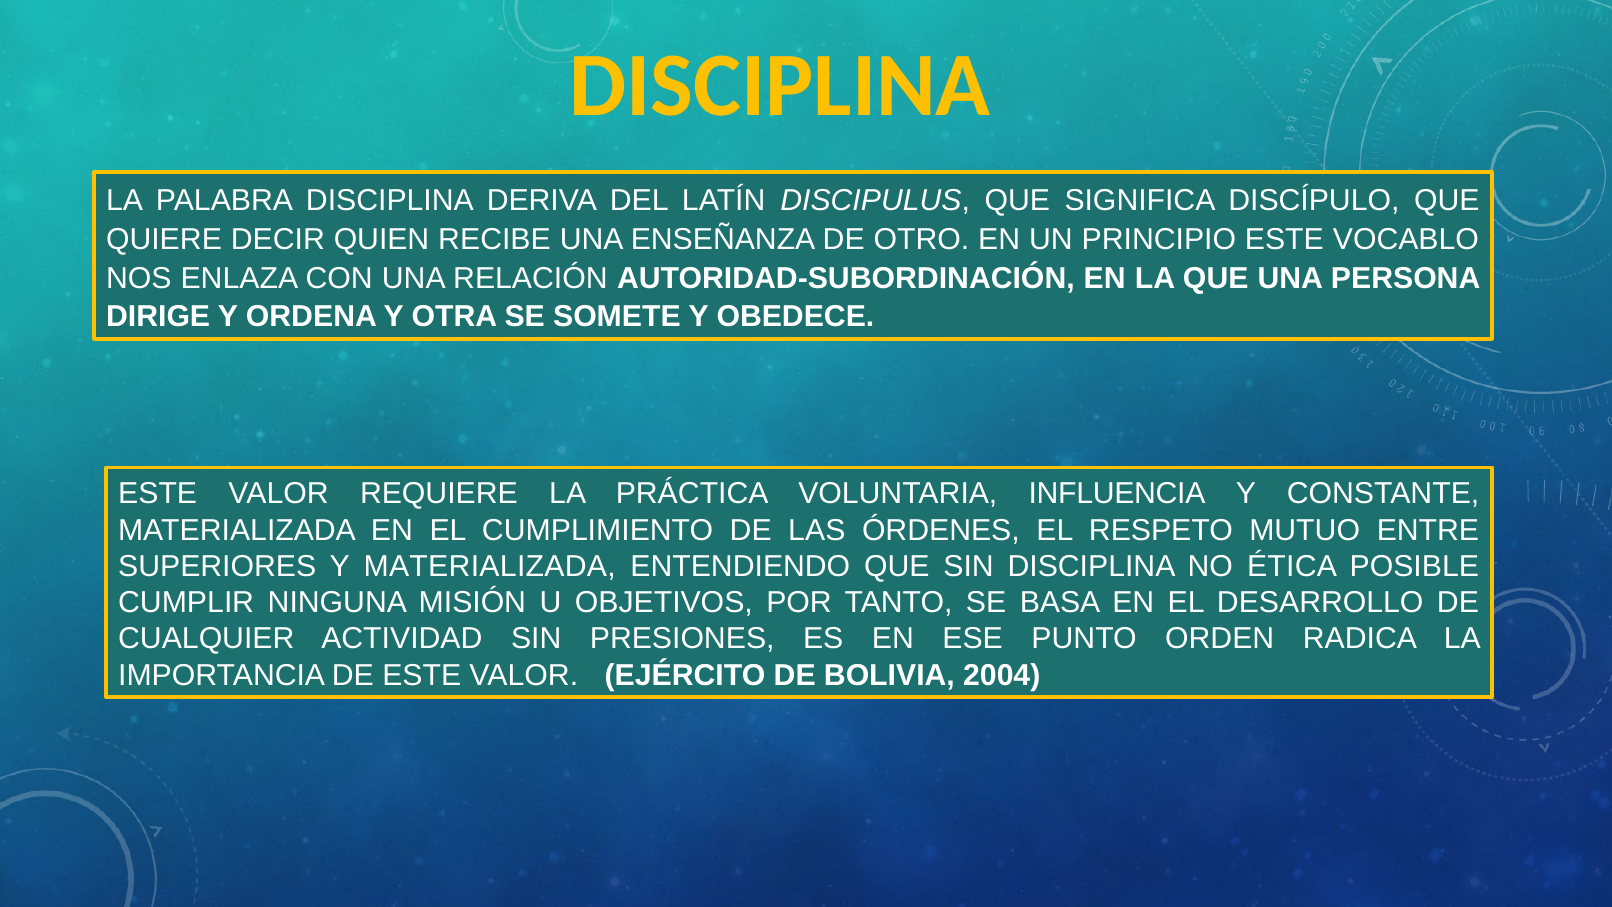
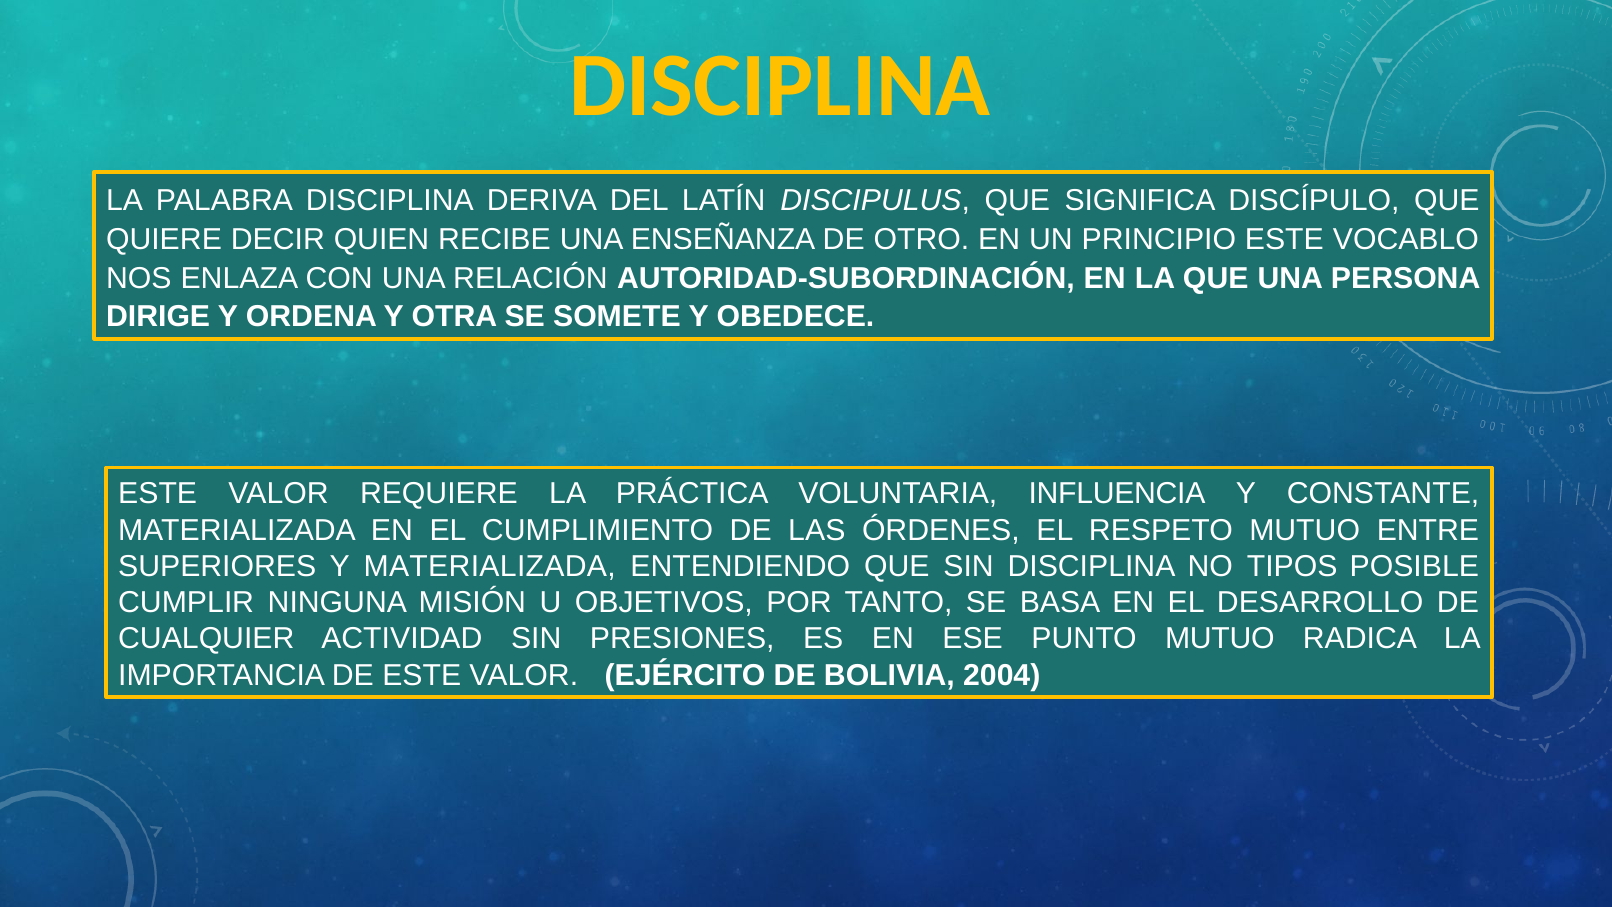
ÉTICA: ÉTICA -> TIPOS
PUNTO ORDEN: ORDEN -> MUTUO
